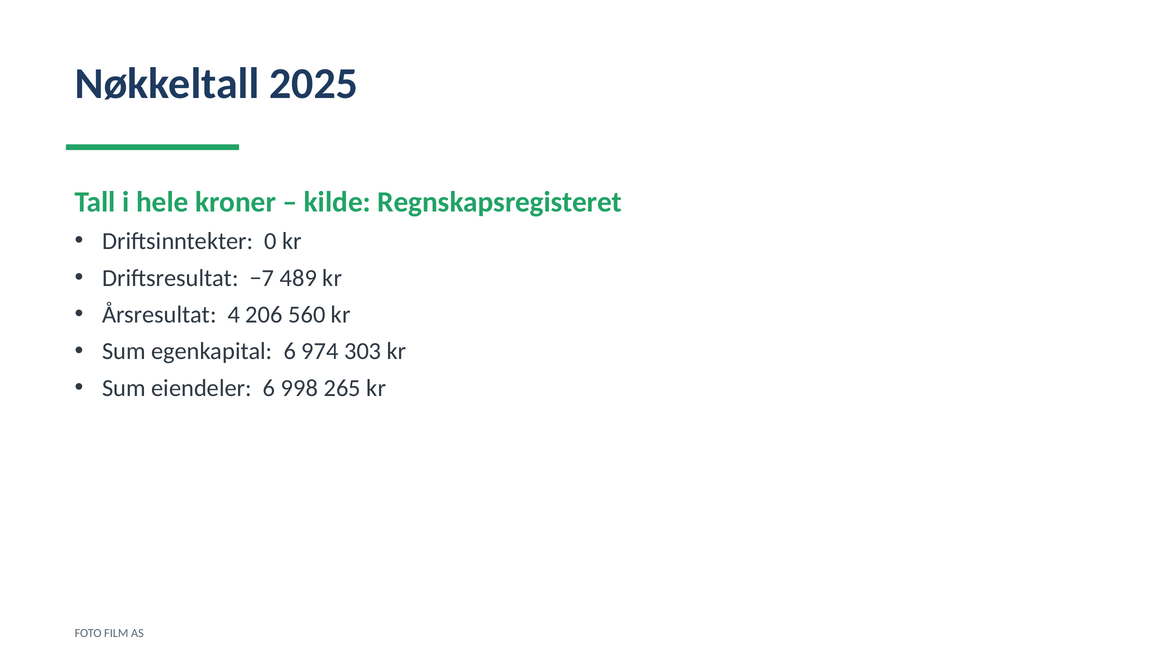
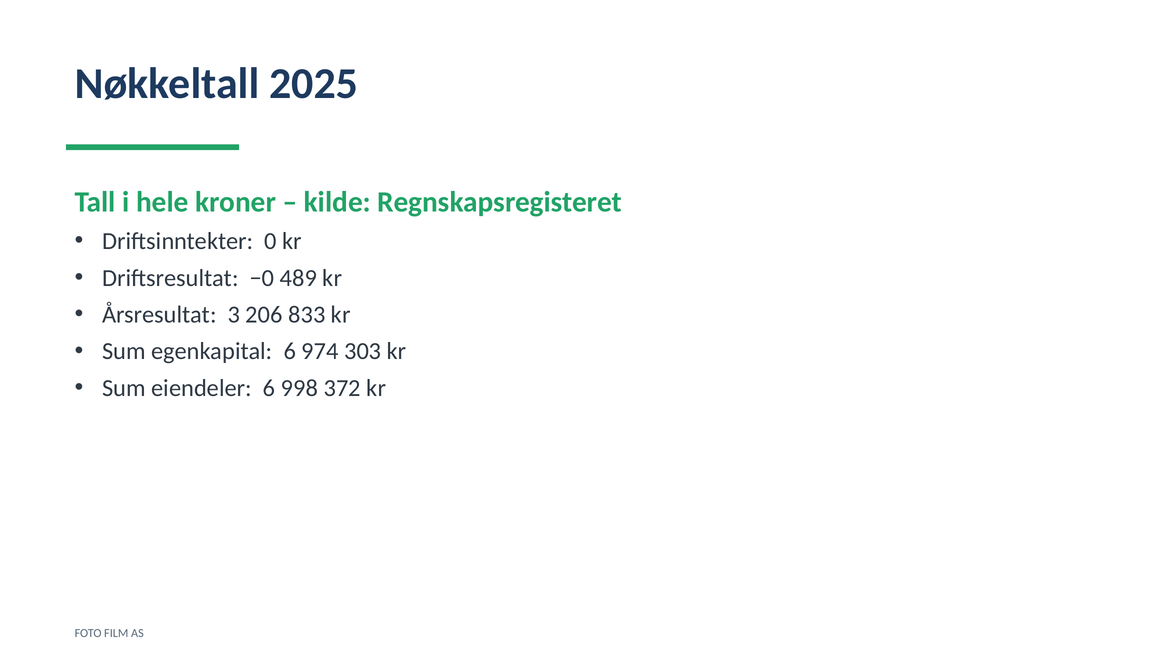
−7: −7 -> −0
4: 4 -> 3
560: 560 -> 833
265: 265 -> 372
